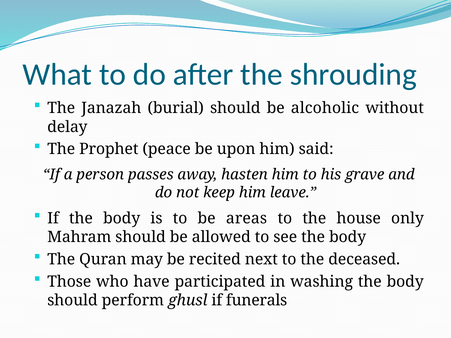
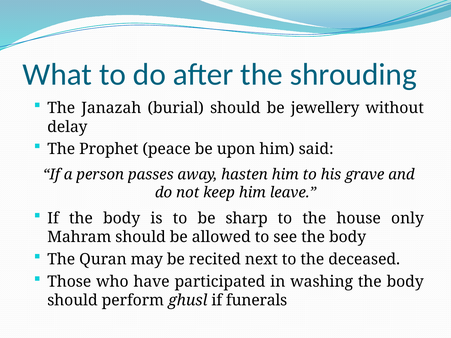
alcoholic: alcoholic -> jewellery
areas: areas -> sharp
